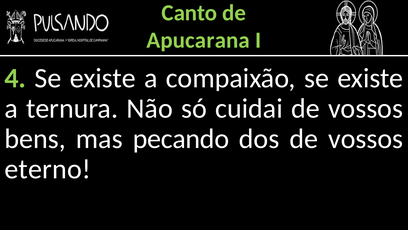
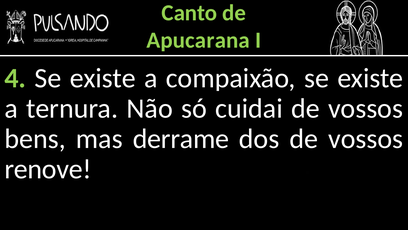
pecando: pecando -> derrame
eterno: eterno -> renove
